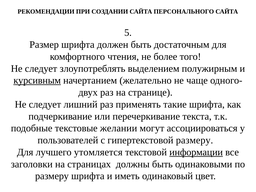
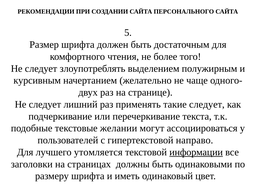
курсивным underline: present -> none
такие шрифта: шрифта -> следует
гипертекстовой размеру: размеру -> направо
